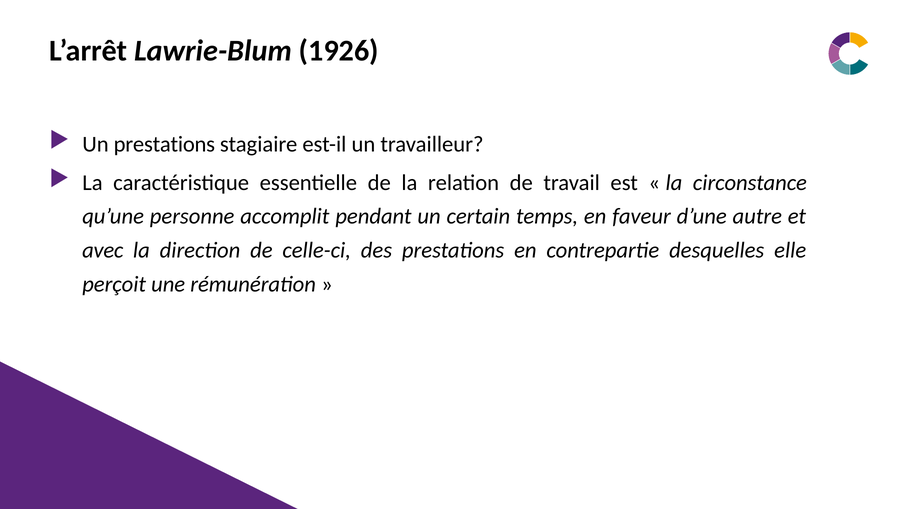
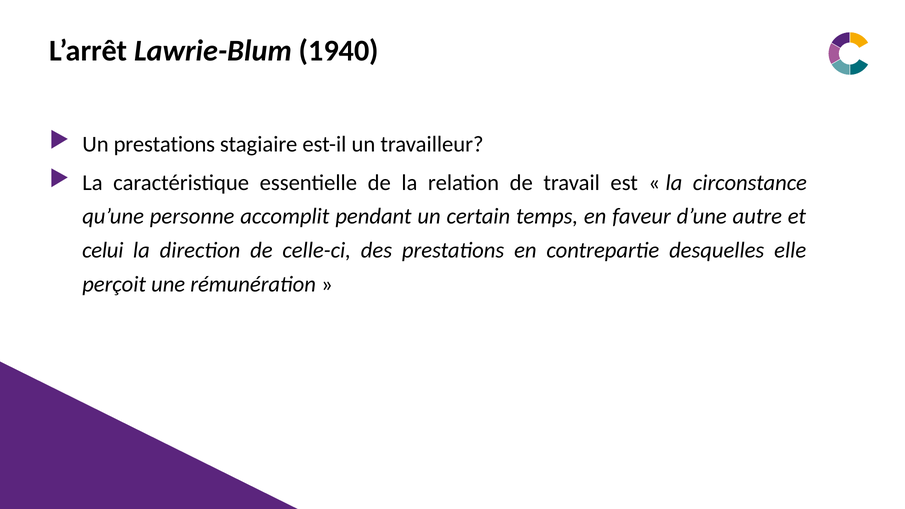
1926: 1926 -> 1940
avec: avec -> celui
